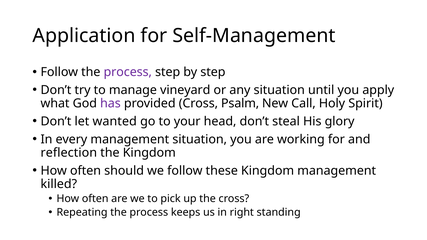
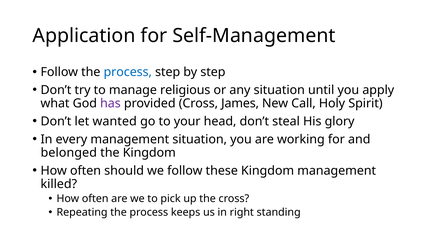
process at (128, 72) colour: purple -> blue
vineyard: vineyard -> religious
Psalm: Psalm -> James
reflection: reflection -> belonged
